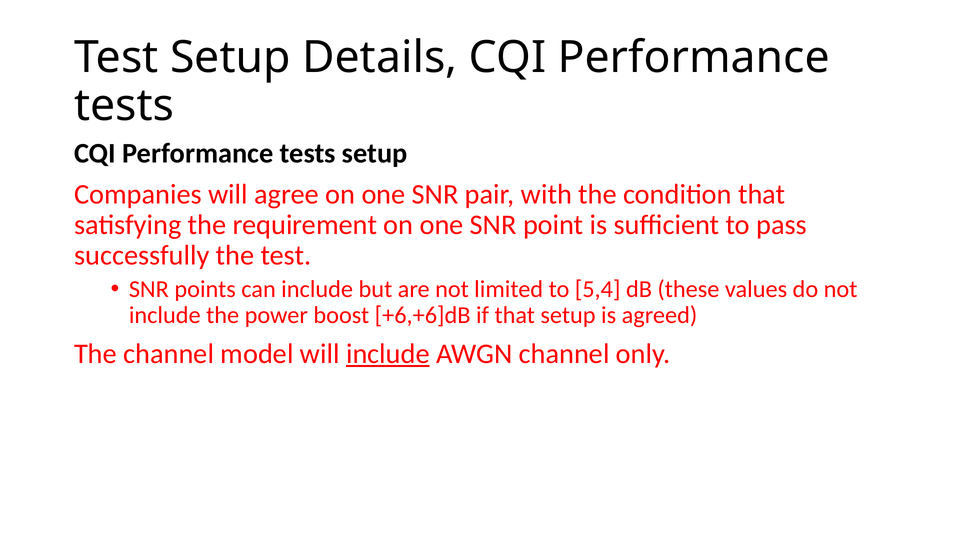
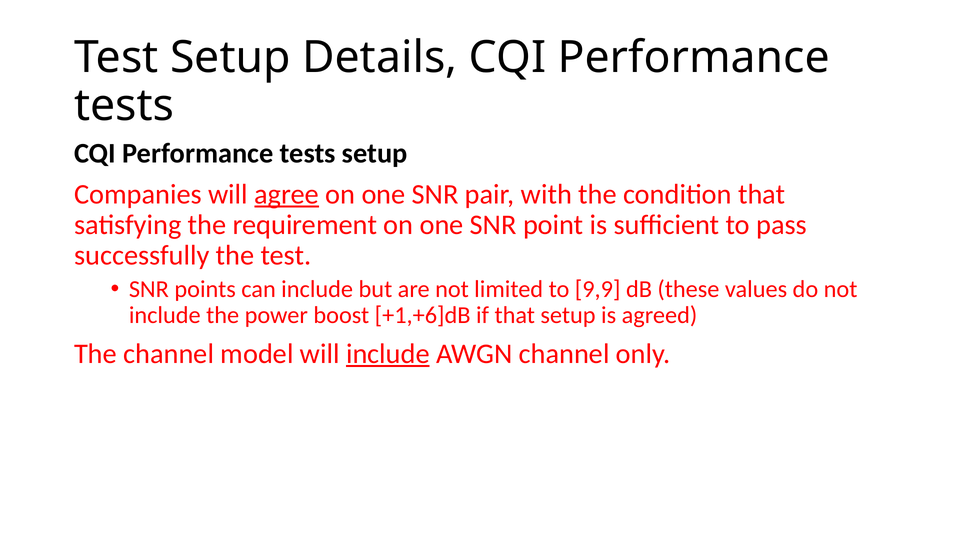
agree underline: none -> present
5,4: 5,4 -> 9,9
+6,+6]dB: +6,+6]dB -> +1,+6]dB
